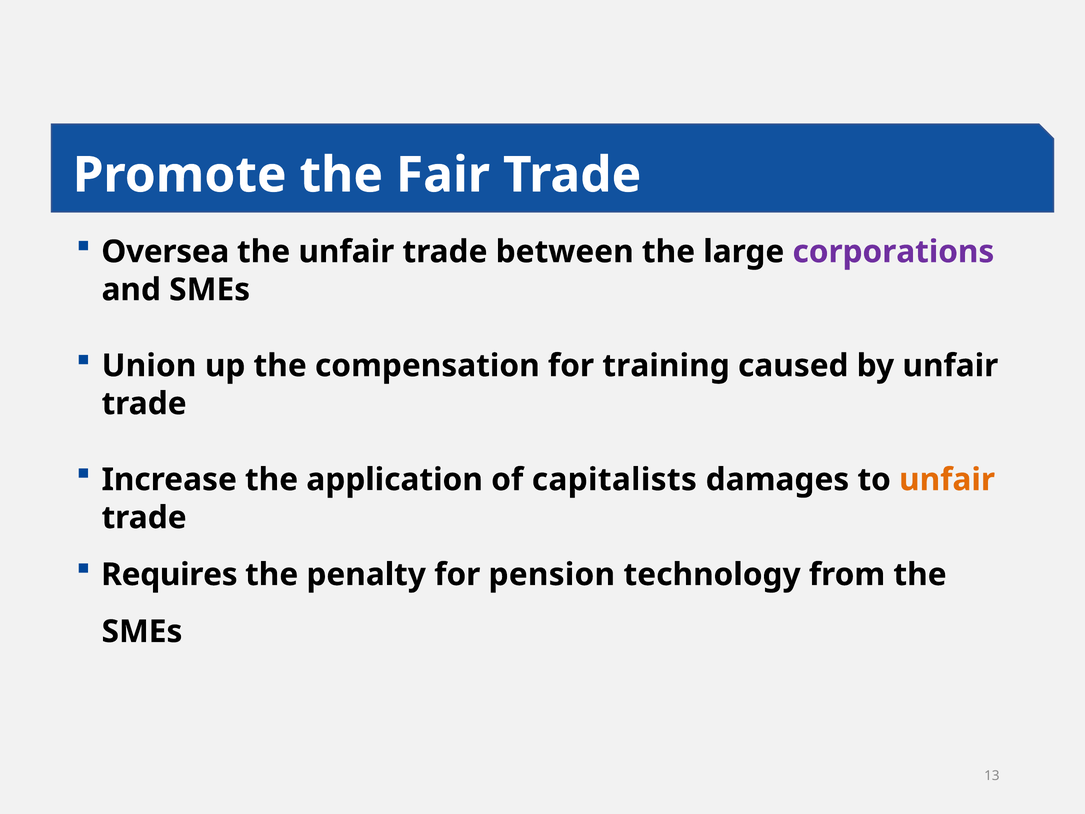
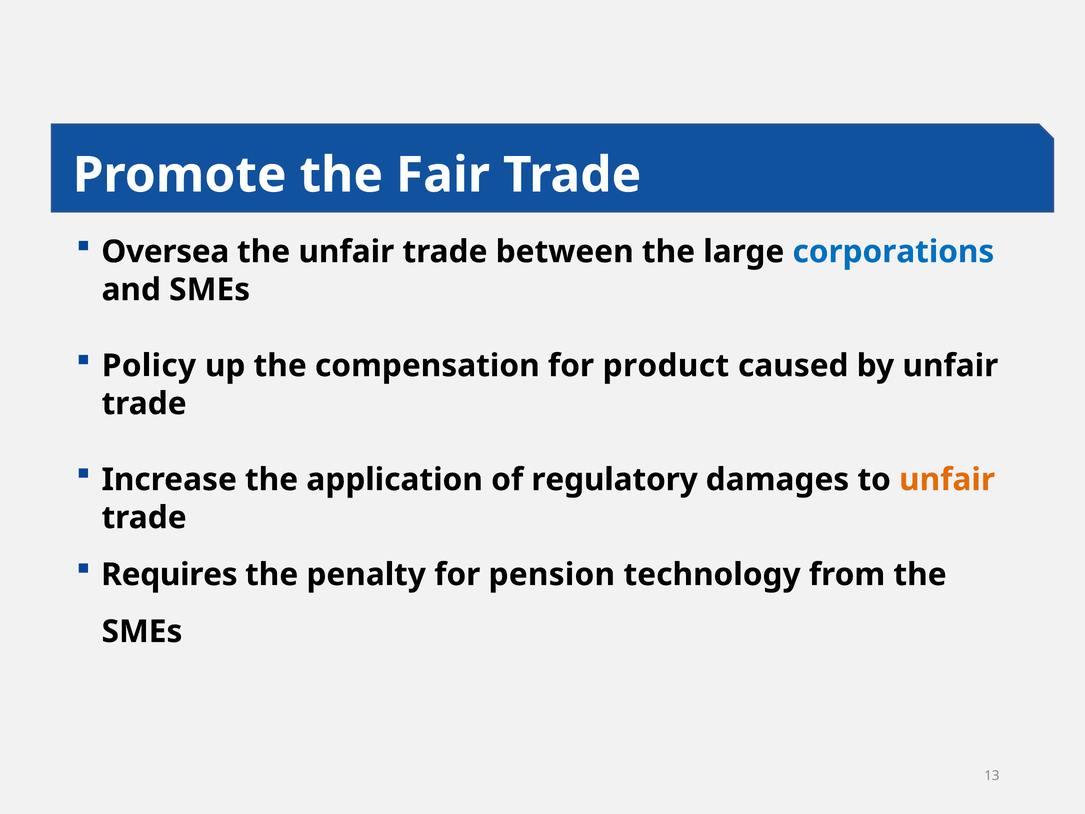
corporations colour: purple -> blue
Union: Union -> Policy
training: training -> product
capitalists: capitalists -> regulatory
